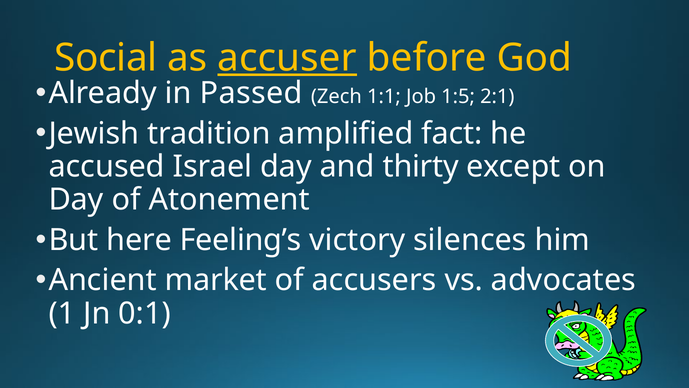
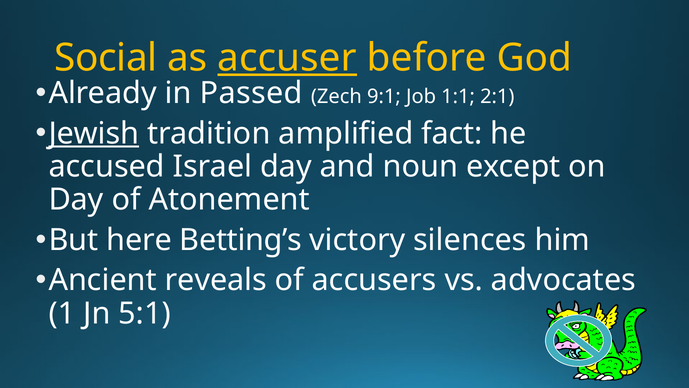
1:1: 1:1 -> 9:1
1:5: 1:5 -> 1:1
Jewish underline: none -> present
thirty: thirty -> noun
Feeling’s: Feeling’s -> Betting’s
market: market -> reveals
0:1: 0:1 -> 5:1
